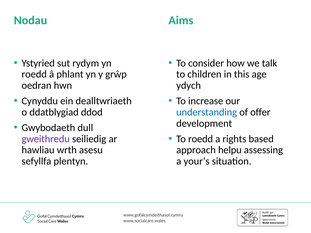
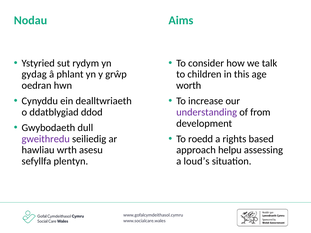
roedd at (34, 74): roedd -> gydag
ydych: ydych -> worth
understanding colour: blue -> purple
offer: offer -> from
your’s: your’s -> loud’s
